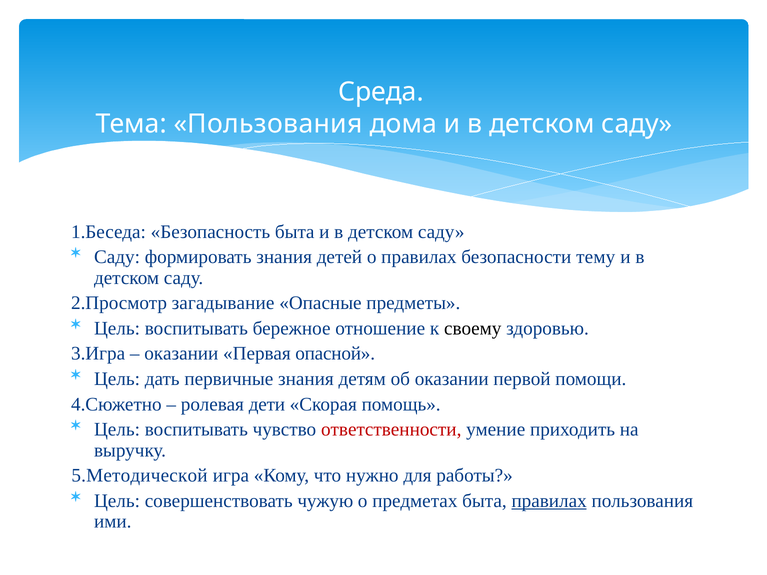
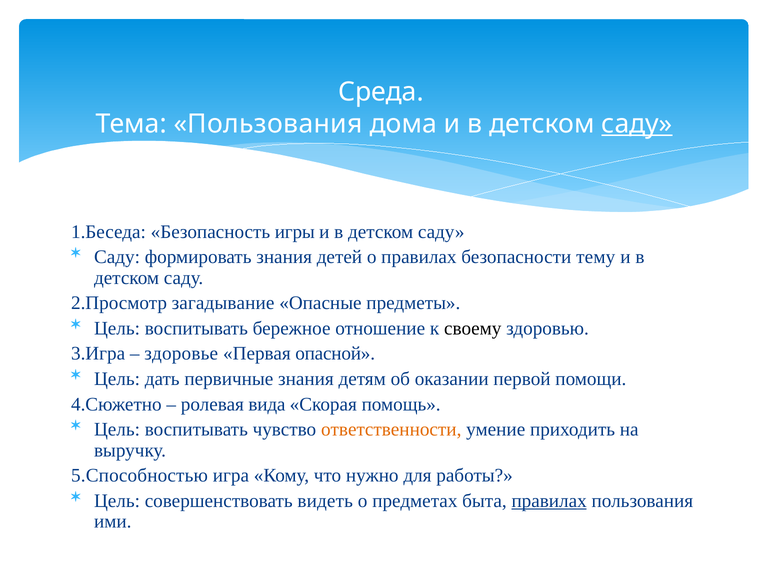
саду at (637, 124) underline: none -> present
Безопасность быта: быта -> игры
оказании at (181, 354): оказании -> здоровье
дети: дети -> вида
ответственности colour: red -> orange
5.Методической: 5.Методической -> 5.Способностью
чужую: чужую -> видеть
